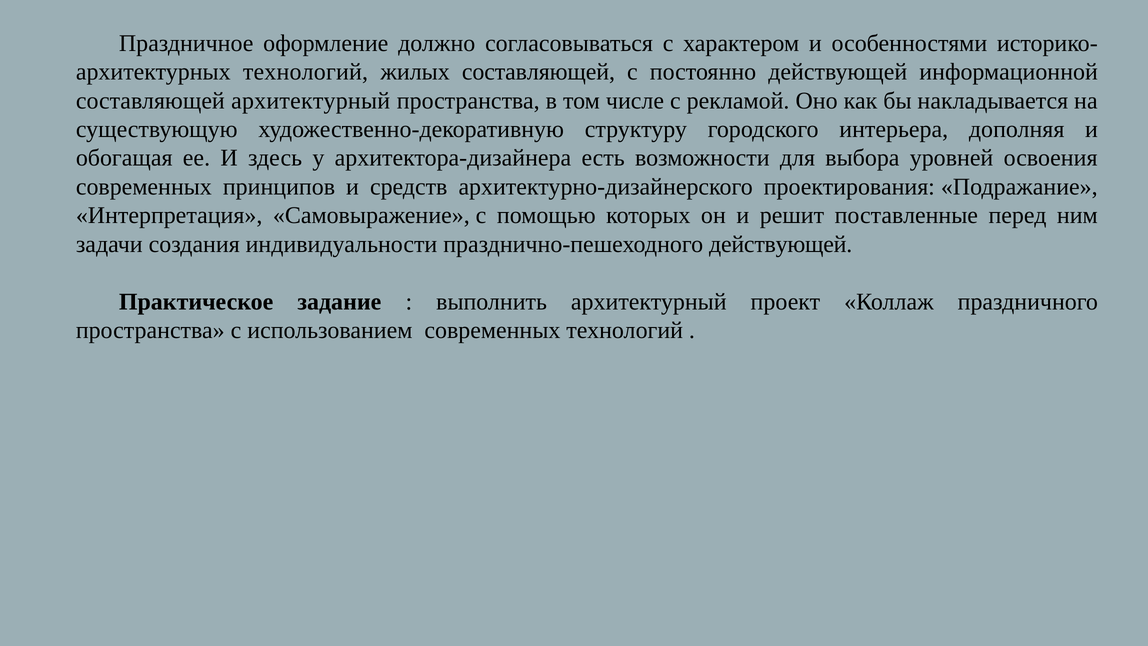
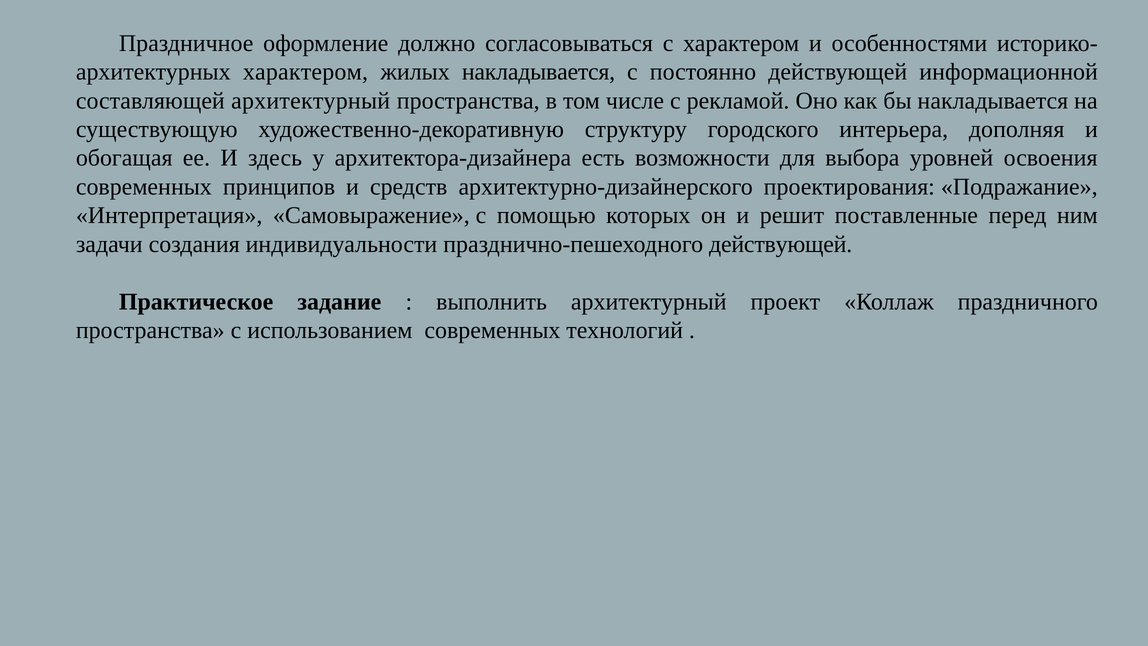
технологий at (305, 72): технологий -> характером
жилых составляющей: составляющей -> накладывается
